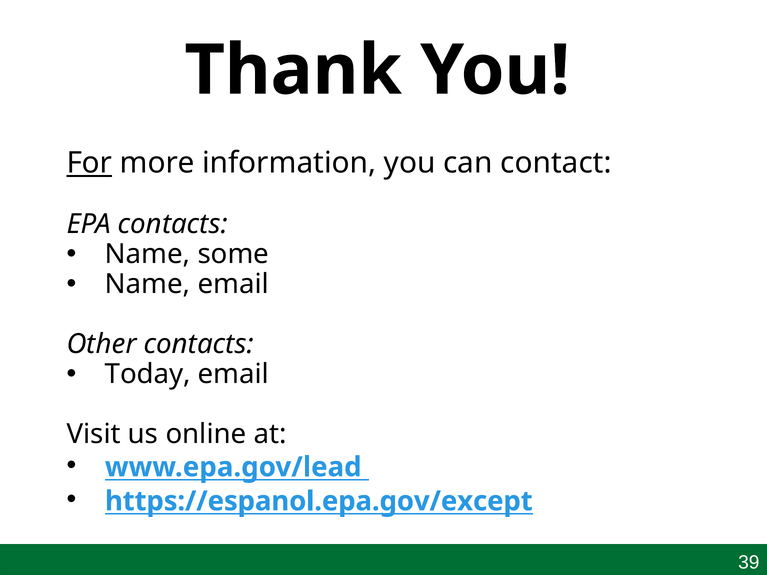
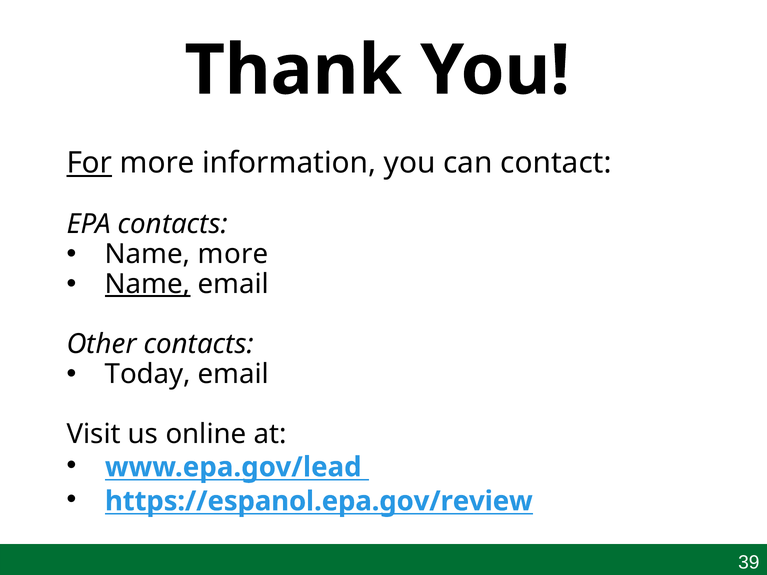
Name some: some -> more
Name at (148, 284) underline: none -> present
https://espanol.epa.gov/except: https://espanol.epa.gov/except -> https://espanol.epa.gov/review
